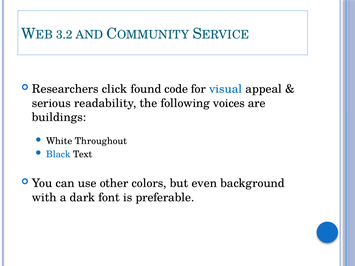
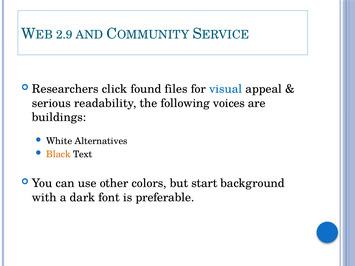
3.2: 3.2 -> 2.9
code: code -> files
Throughout: Throughout -> Alternatives
Black colour: blue -> orange
even: even -> start
